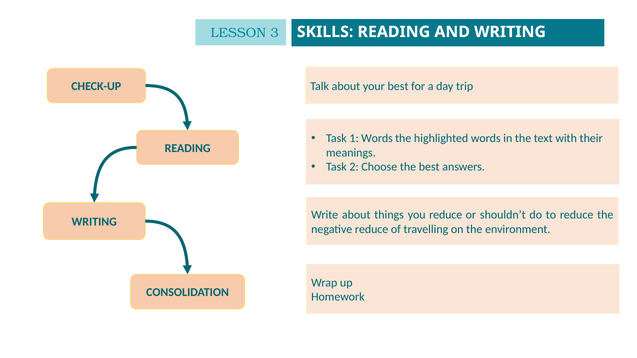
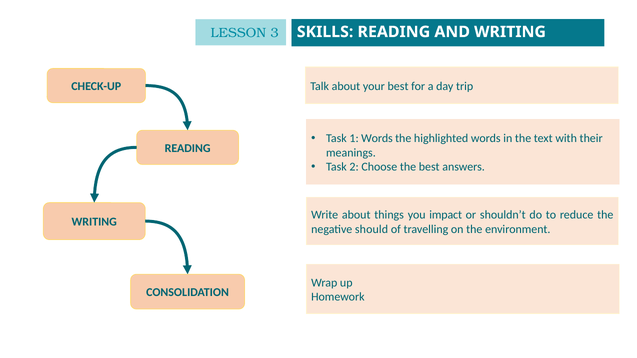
you reduce: reduce -> impact
negative reduce: reduce -> should
